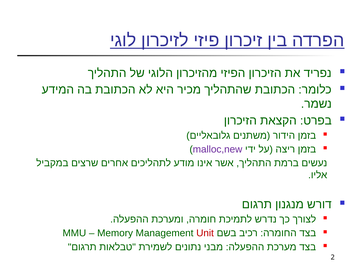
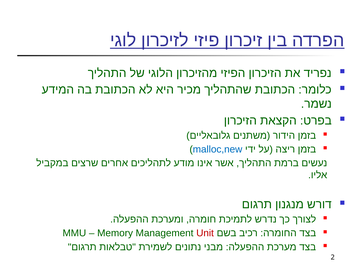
malloc,new colour: purple -> blue
